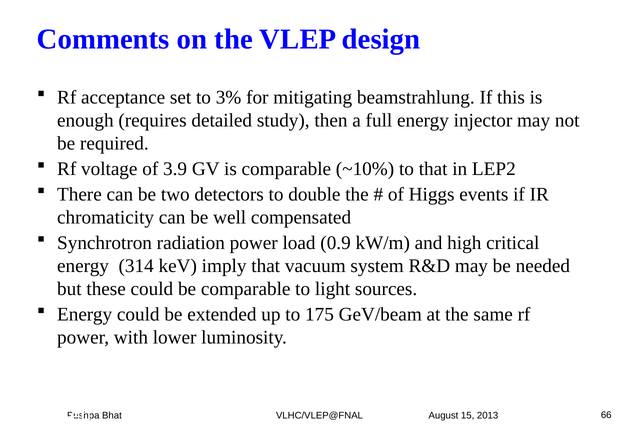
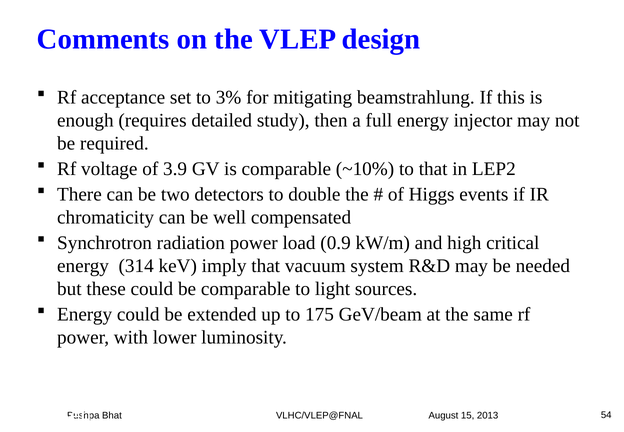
66: 66 -> 54
